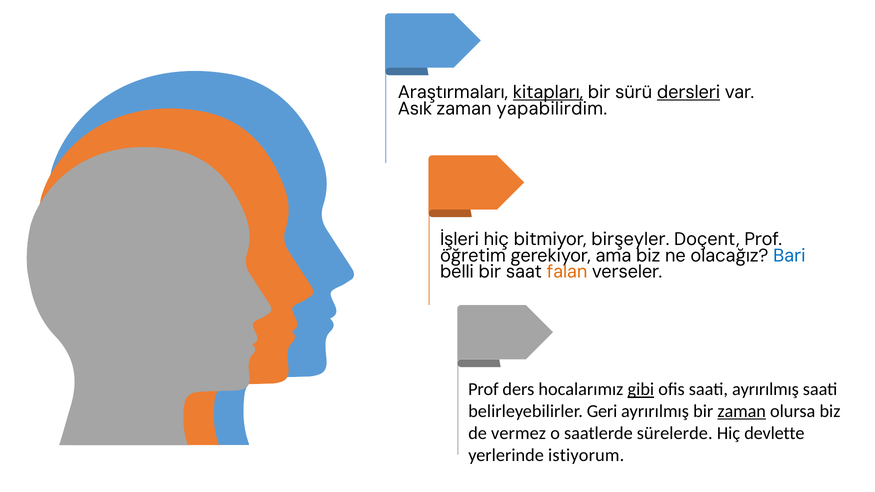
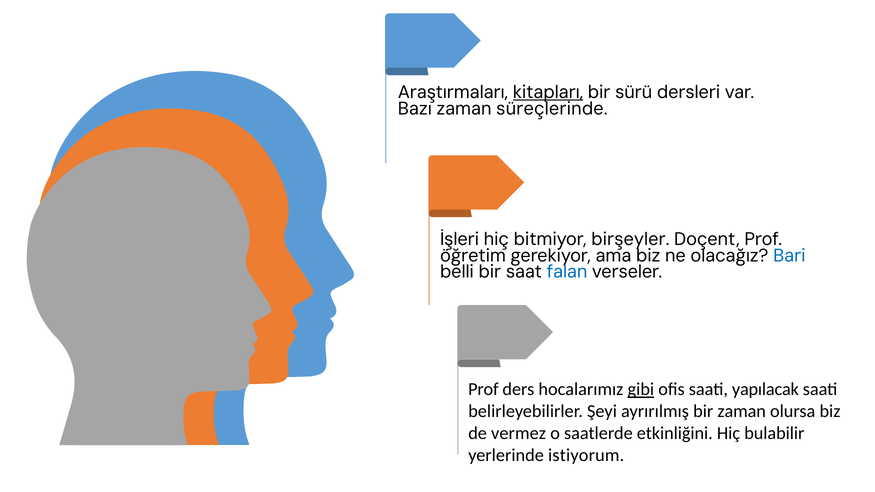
dersleri underline: present -> none
Asık: Asık -> Bazı
yapabilirdim: yapabilirdim -> süreçlerinde
falan colour: orange -> blue
saati ayrırılmış: ayrırılmış -> yapılacak
Geri: Geri -> Şeyi
zaman at (742, 411) underline: present -> none
sürelerde: sürelerde -> etkinliğini
devlette: devlette -> bulabilir
